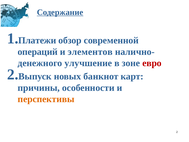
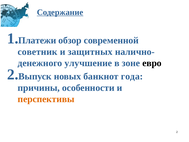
операций: операций -> советник
элементов: элементов -> защитных
евро colour: red -> black
карт: карт -> года
